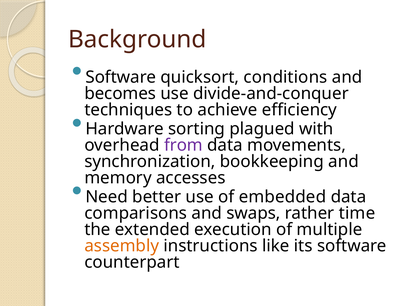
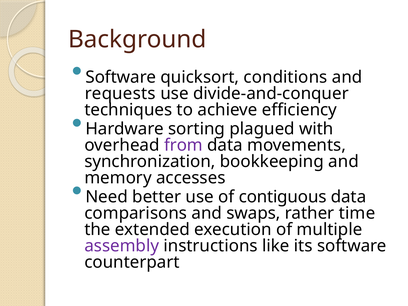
becomes: becomes -> requests
embedded: embedded -> contiguous
assembly colour: orange -> purple
